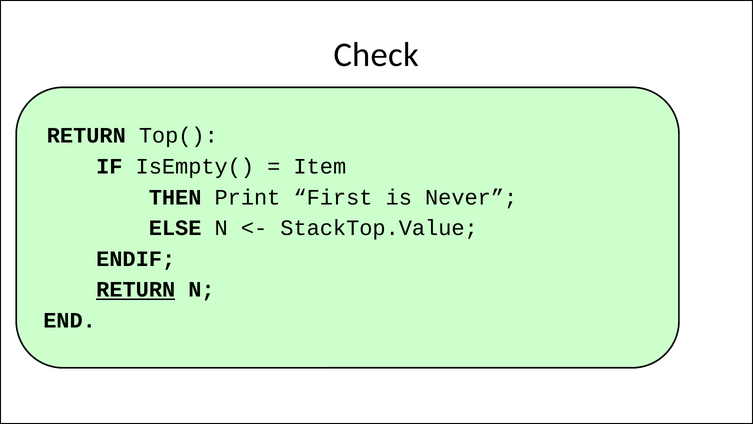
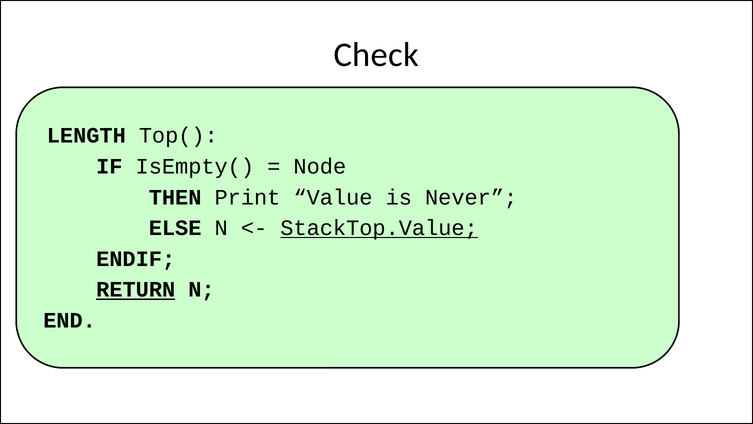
RETURN at (86, 136): RETURN -> LENGTH
Item: Item -> Node
First: First -> Value
StackTop.Value underline: none -> present
